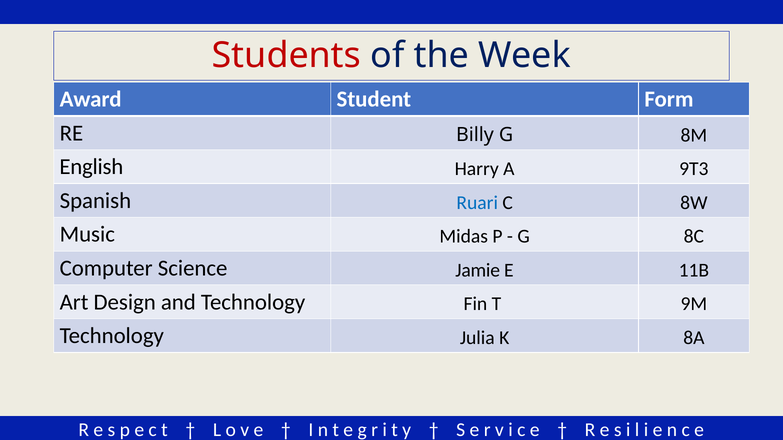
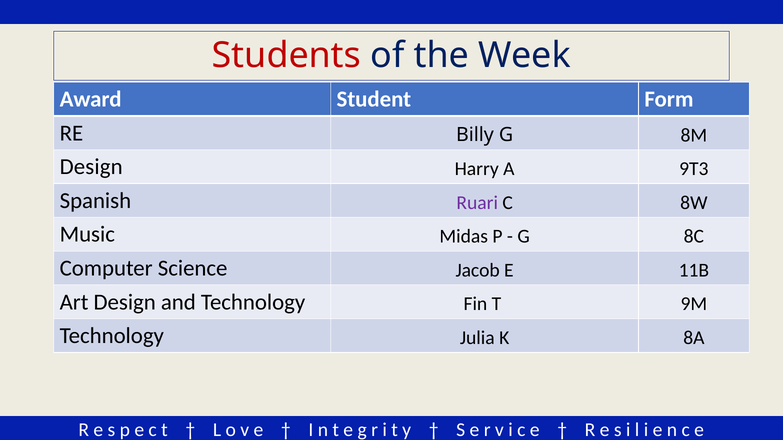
English at (91, 167): English -> Design
Ruari colour: blue -> purple
Jamie: Jamie -> Jacob
